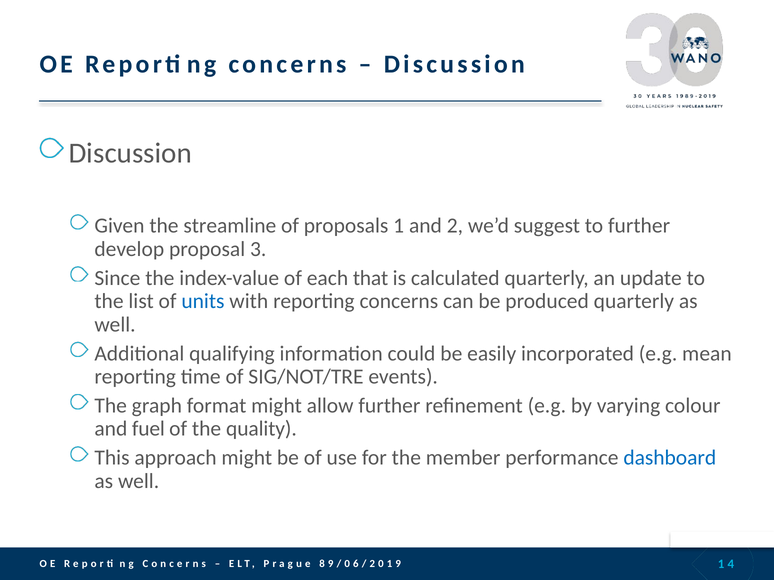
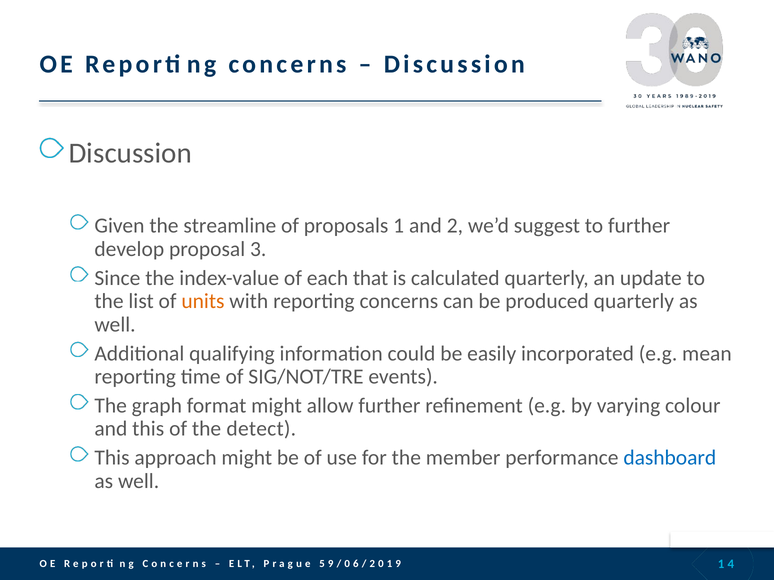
units colour: blue -> orange
and fuel: fuel -> this
quality: quality -> detect
8: 8 -> 5
